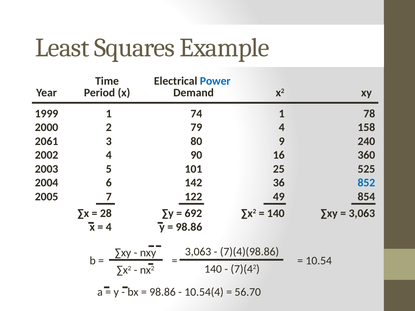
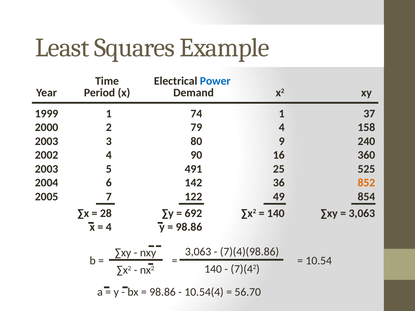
78: 78 -> 37
2061 at (47, 141): 2061 -> 2003
101: 101 -> 491
852 colour: blue -> orange
